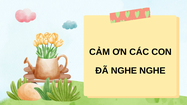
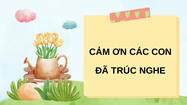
ĐÃ NGHE: NGHE -> TRÚC
